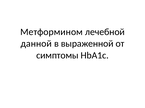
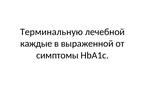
Метформином: Метформином -> Терминальную
данной: данной -> каждые
